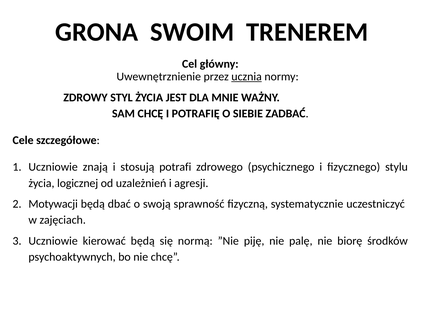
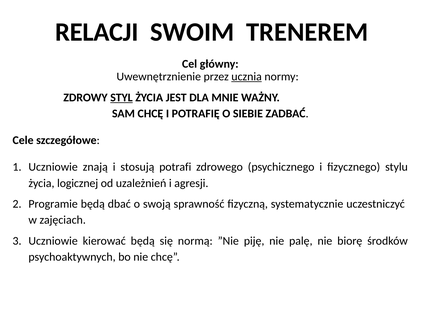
GRONA: GRONA -> RELACJI
STYL underline: none -> present
Motywacji: Motywacji -> Programie
